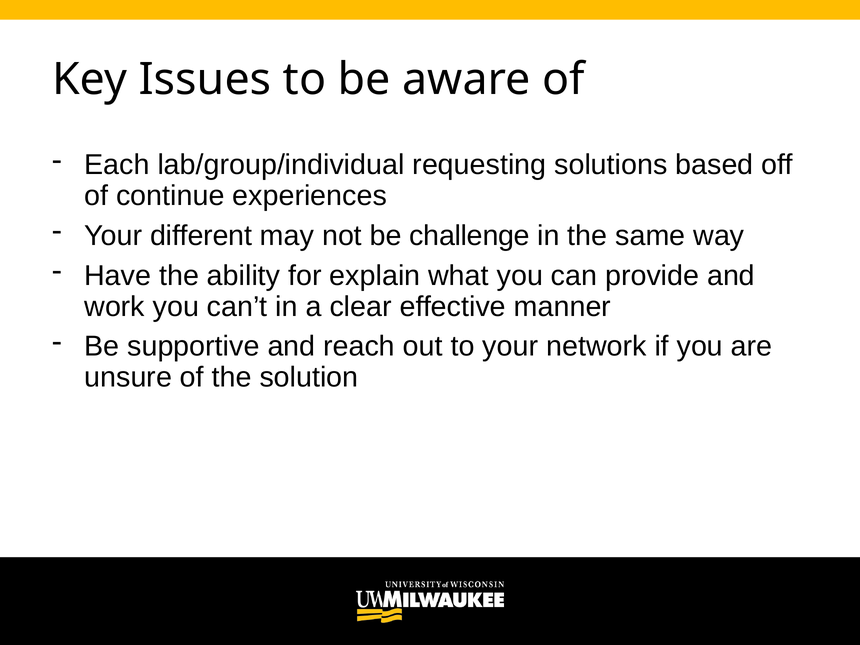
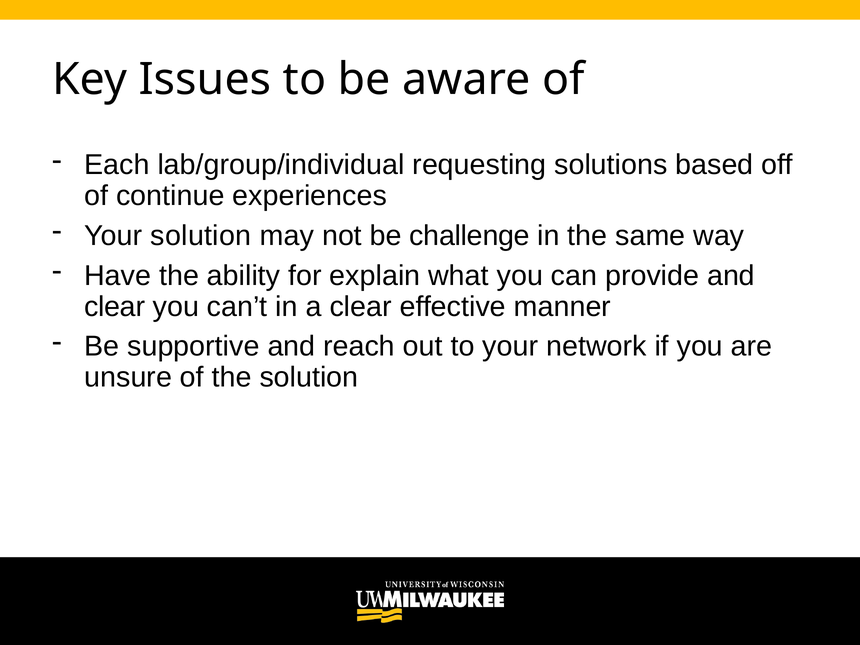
Your different: different -> solution
work at (115, 307): work -> clear
